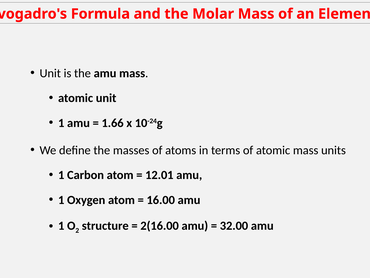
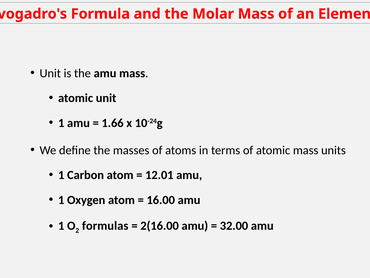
structure: structure -> formulas
